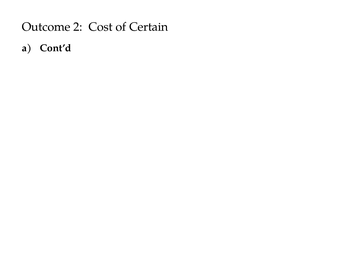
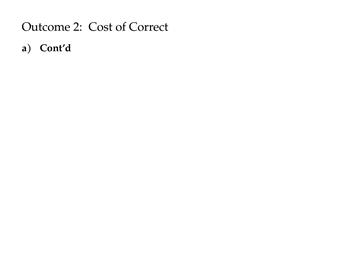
Certain: Certain -> Correct
